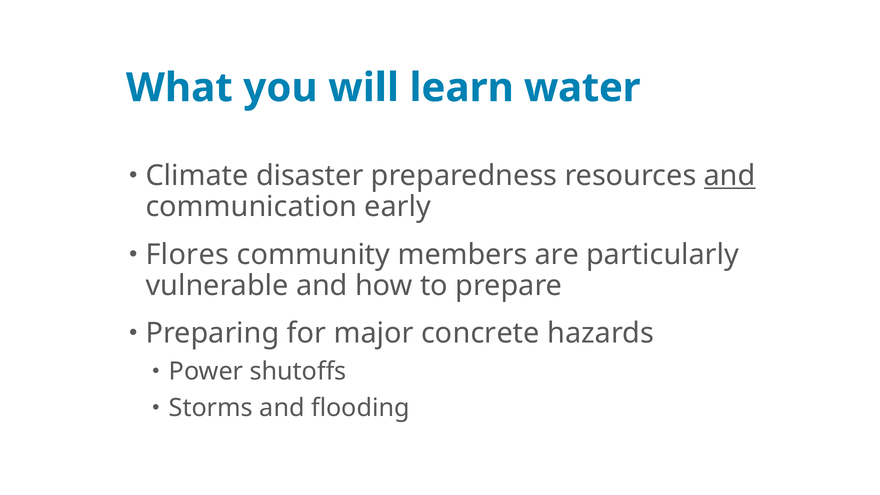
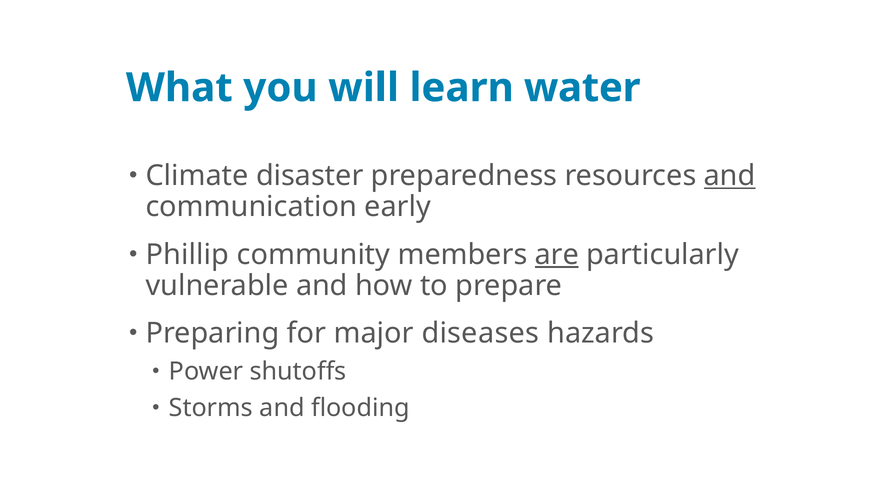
Flores: Flores -> Phillip
are underline: none -> present
concrete: concrete -> diseases
